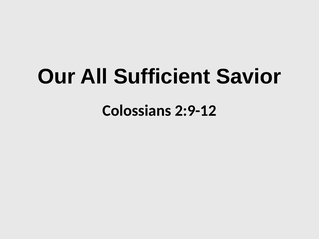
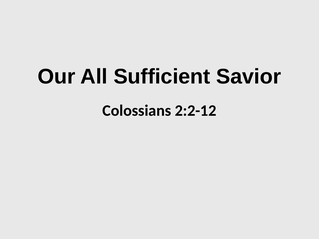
2:9-12: 2:9-12 -> 2:2-12
